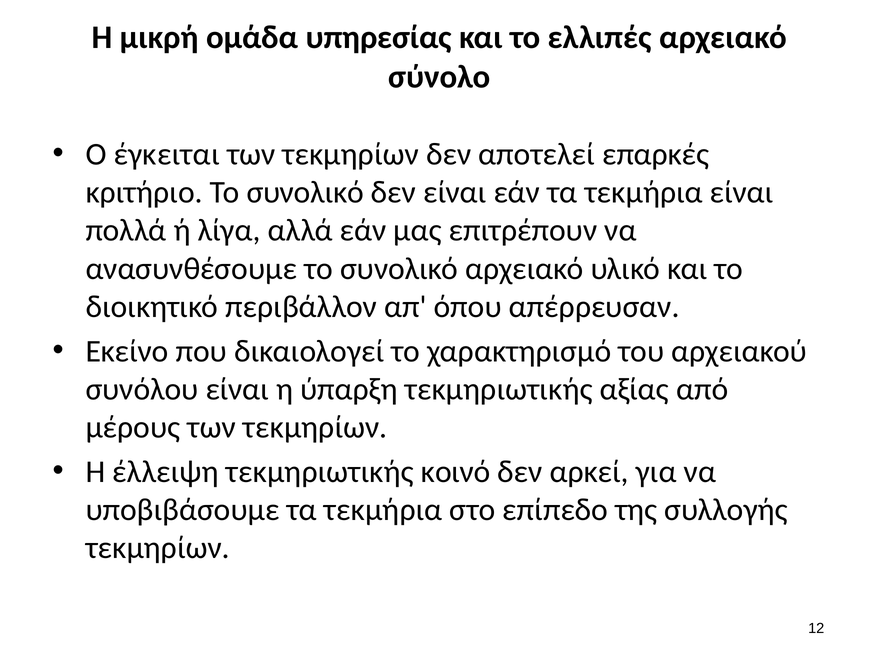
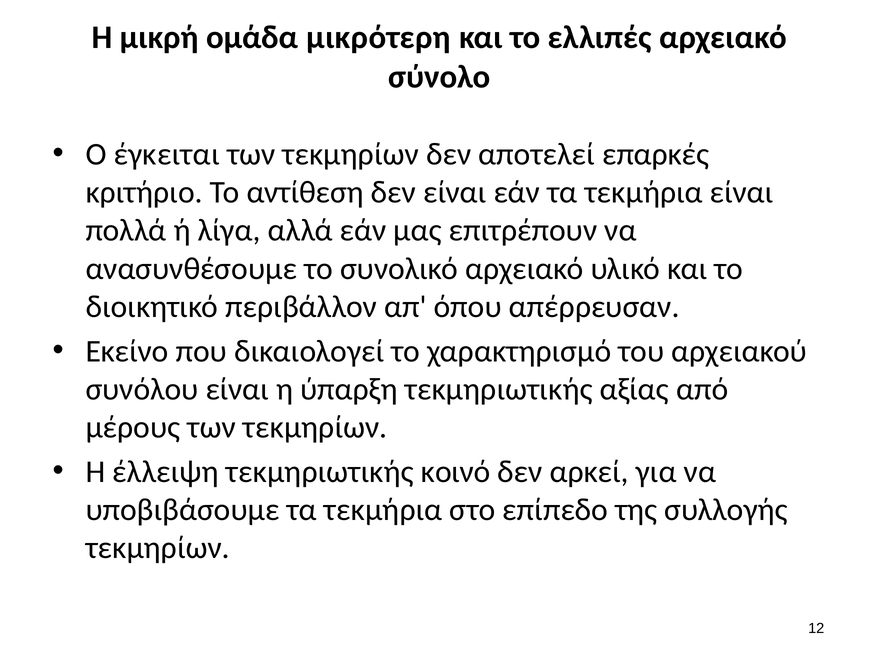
υπηρεσίας: υπηρεσίας -> μικρότερη
κριτήριο Το συνολικό: συνολικό -> αντίθεση
